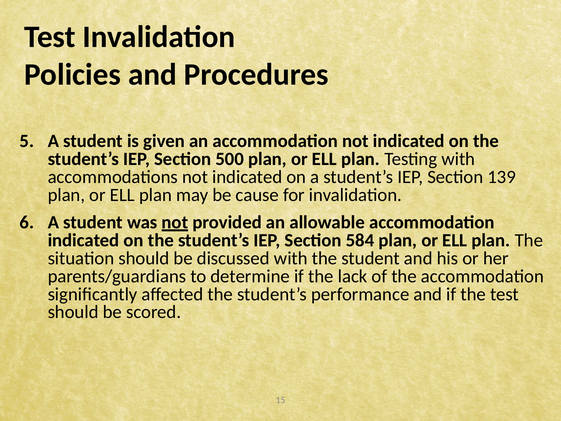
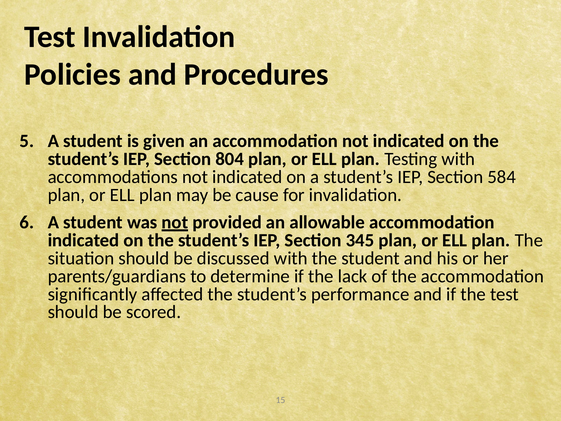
500: 500 -> 804
139: 139 -> 584
584: 584 -> 345
